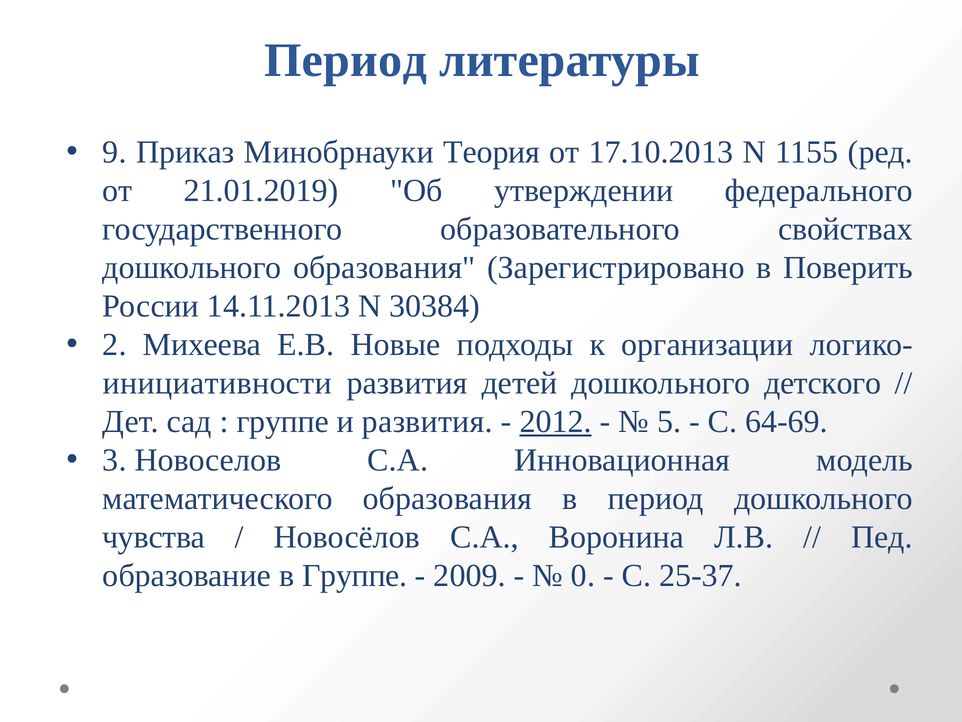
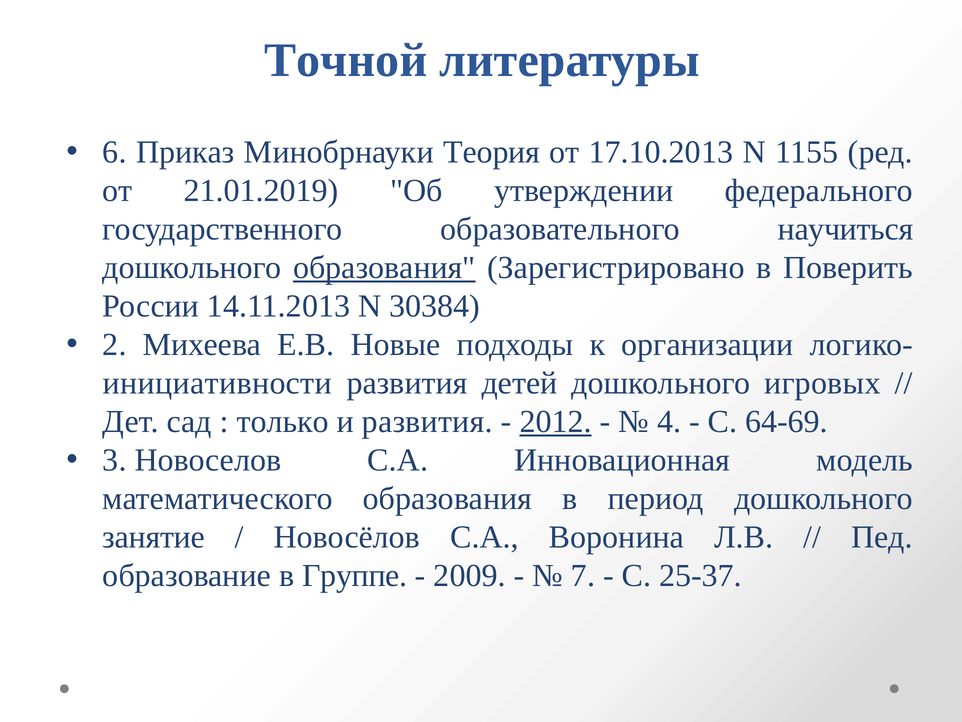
Период at (346, 61): Период -> Точной
9: 9 -> 6
свойствах: свойствах -> научиться
образования at (384, 268) underline: none -> present
детского: детского -> игровых
группе at (283, 422): группе -> только
5: 5 -> 4
чувства: чувства -> занятие
0: 0 -> 7
